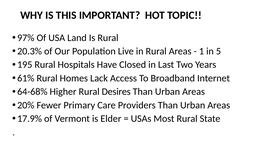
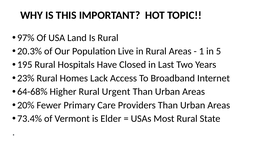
61%: 61% -> 23%
Desires: Desires -> Urgent
17.9%: 17.9% -> 73.4%
